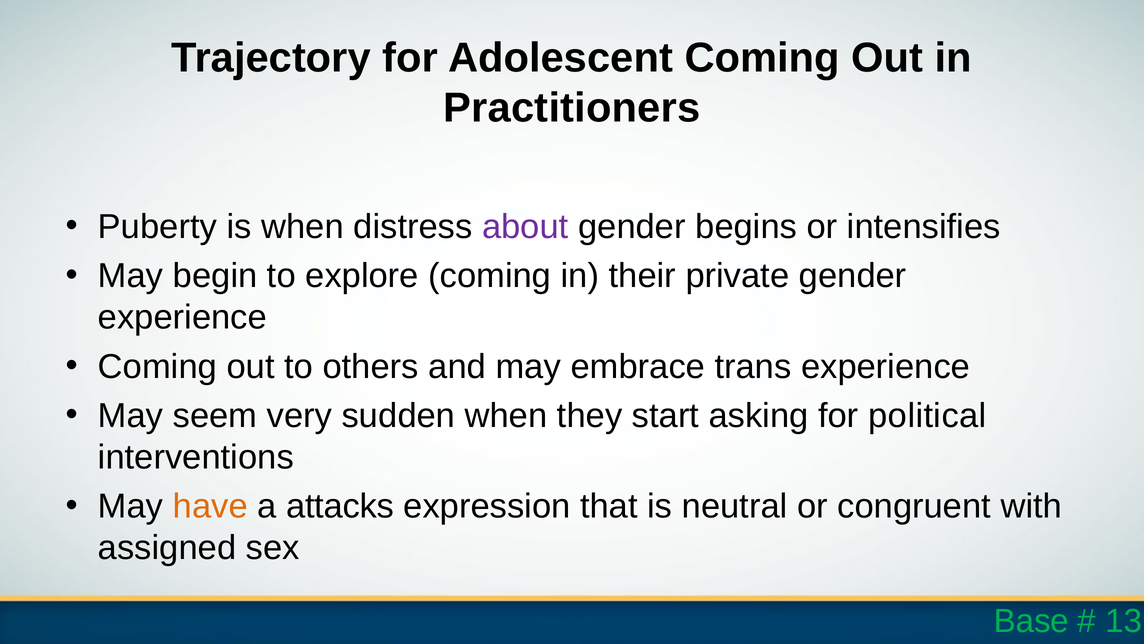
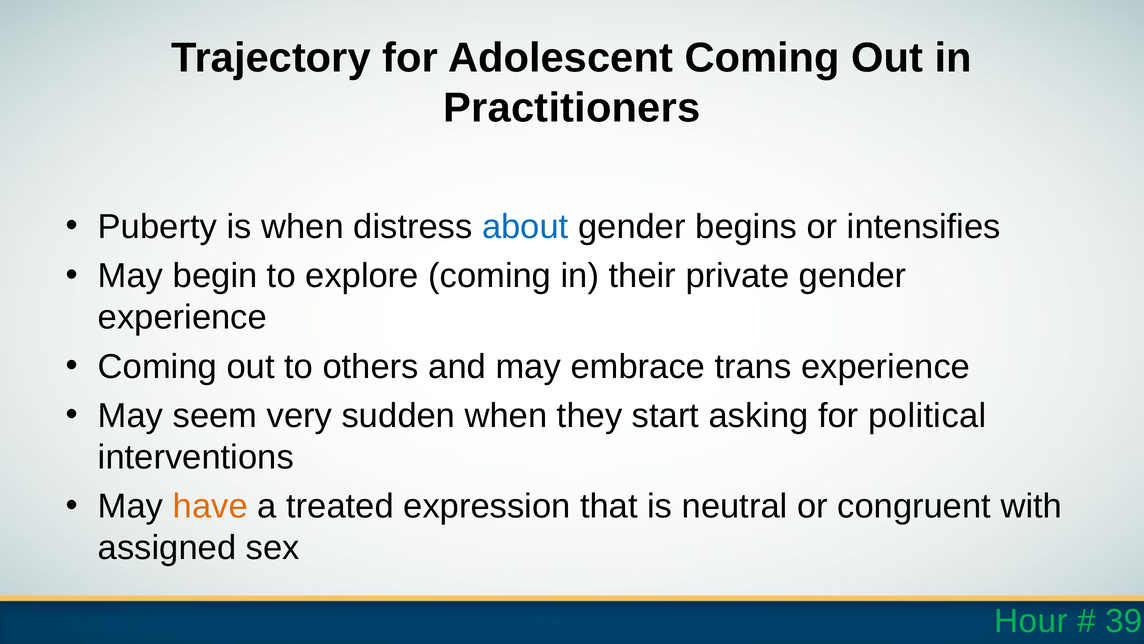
about colour: purple -> blue
attacks: attacks -> treated
Base: Base -> Hour
13: 13 -> 39
